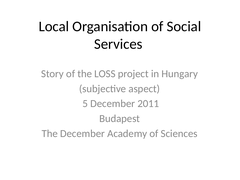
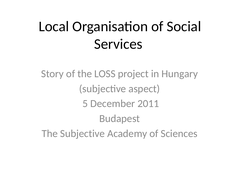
The December: December -> Subjective
